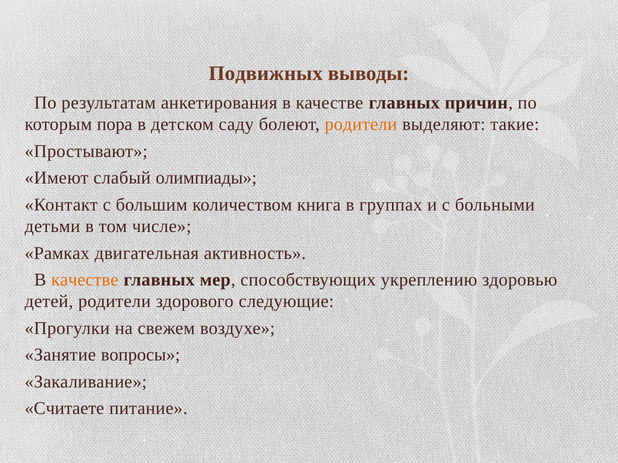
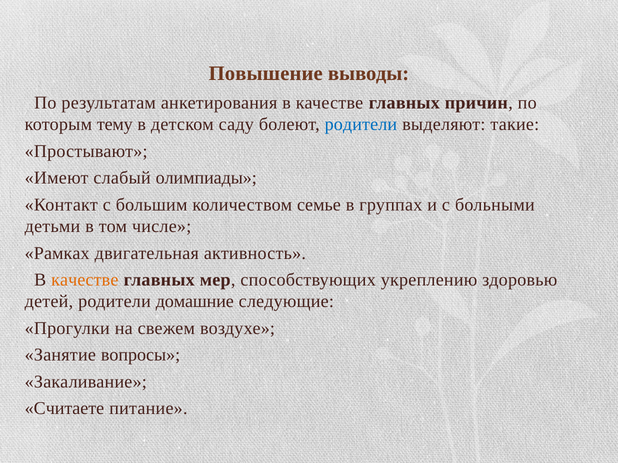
Подвижных: Подвижных -> Повышение
пора: пора -> тему
родители at (361, 125) colour: orange -> blue
книга: книга -> семье
здорового: здорового -> домашние
